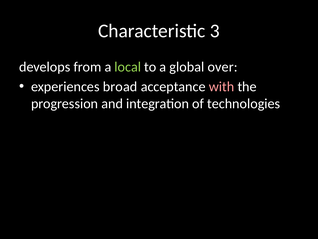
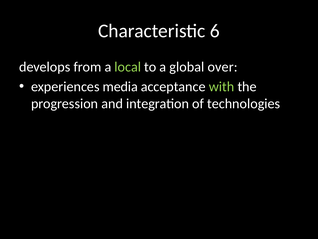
3: 3 -> 6
broad: broad -> media
with colour: pink -> light green
